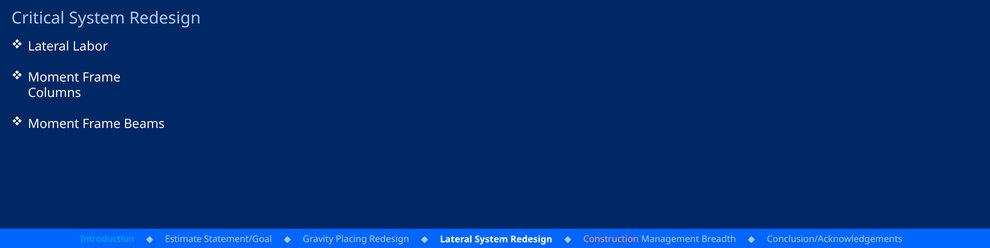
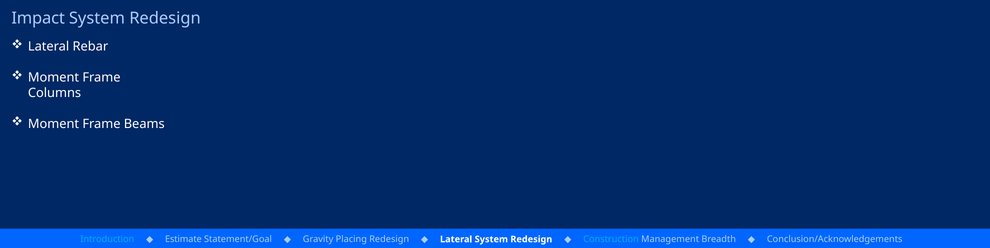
Critical: Critical -> Impact
Labor: Labor -> Rebar
Construction colour: pink -> light blue
